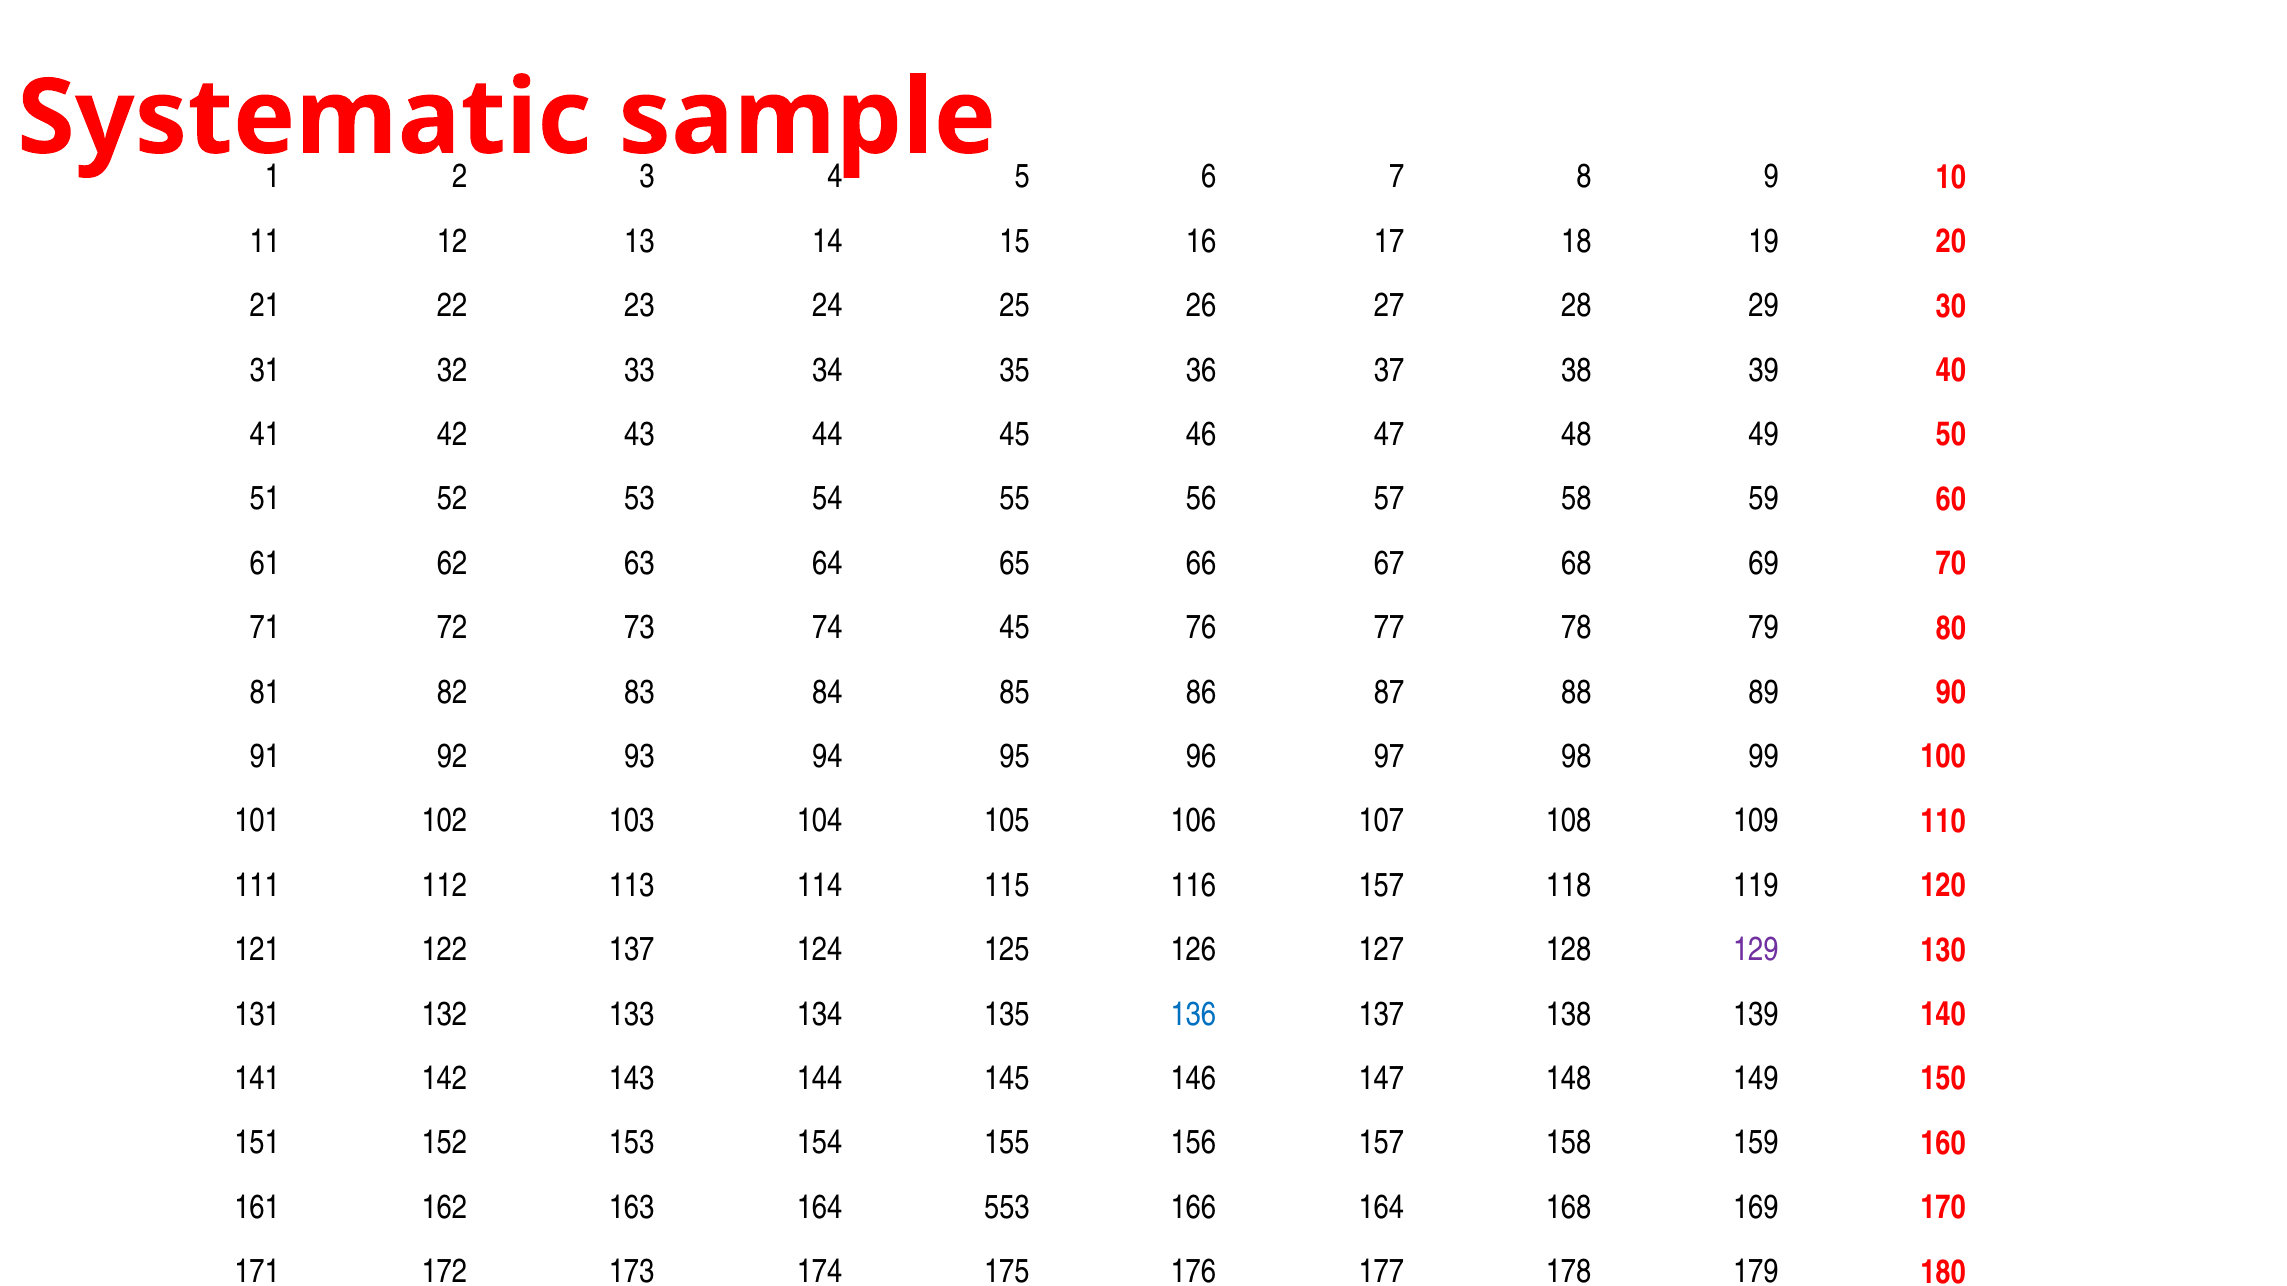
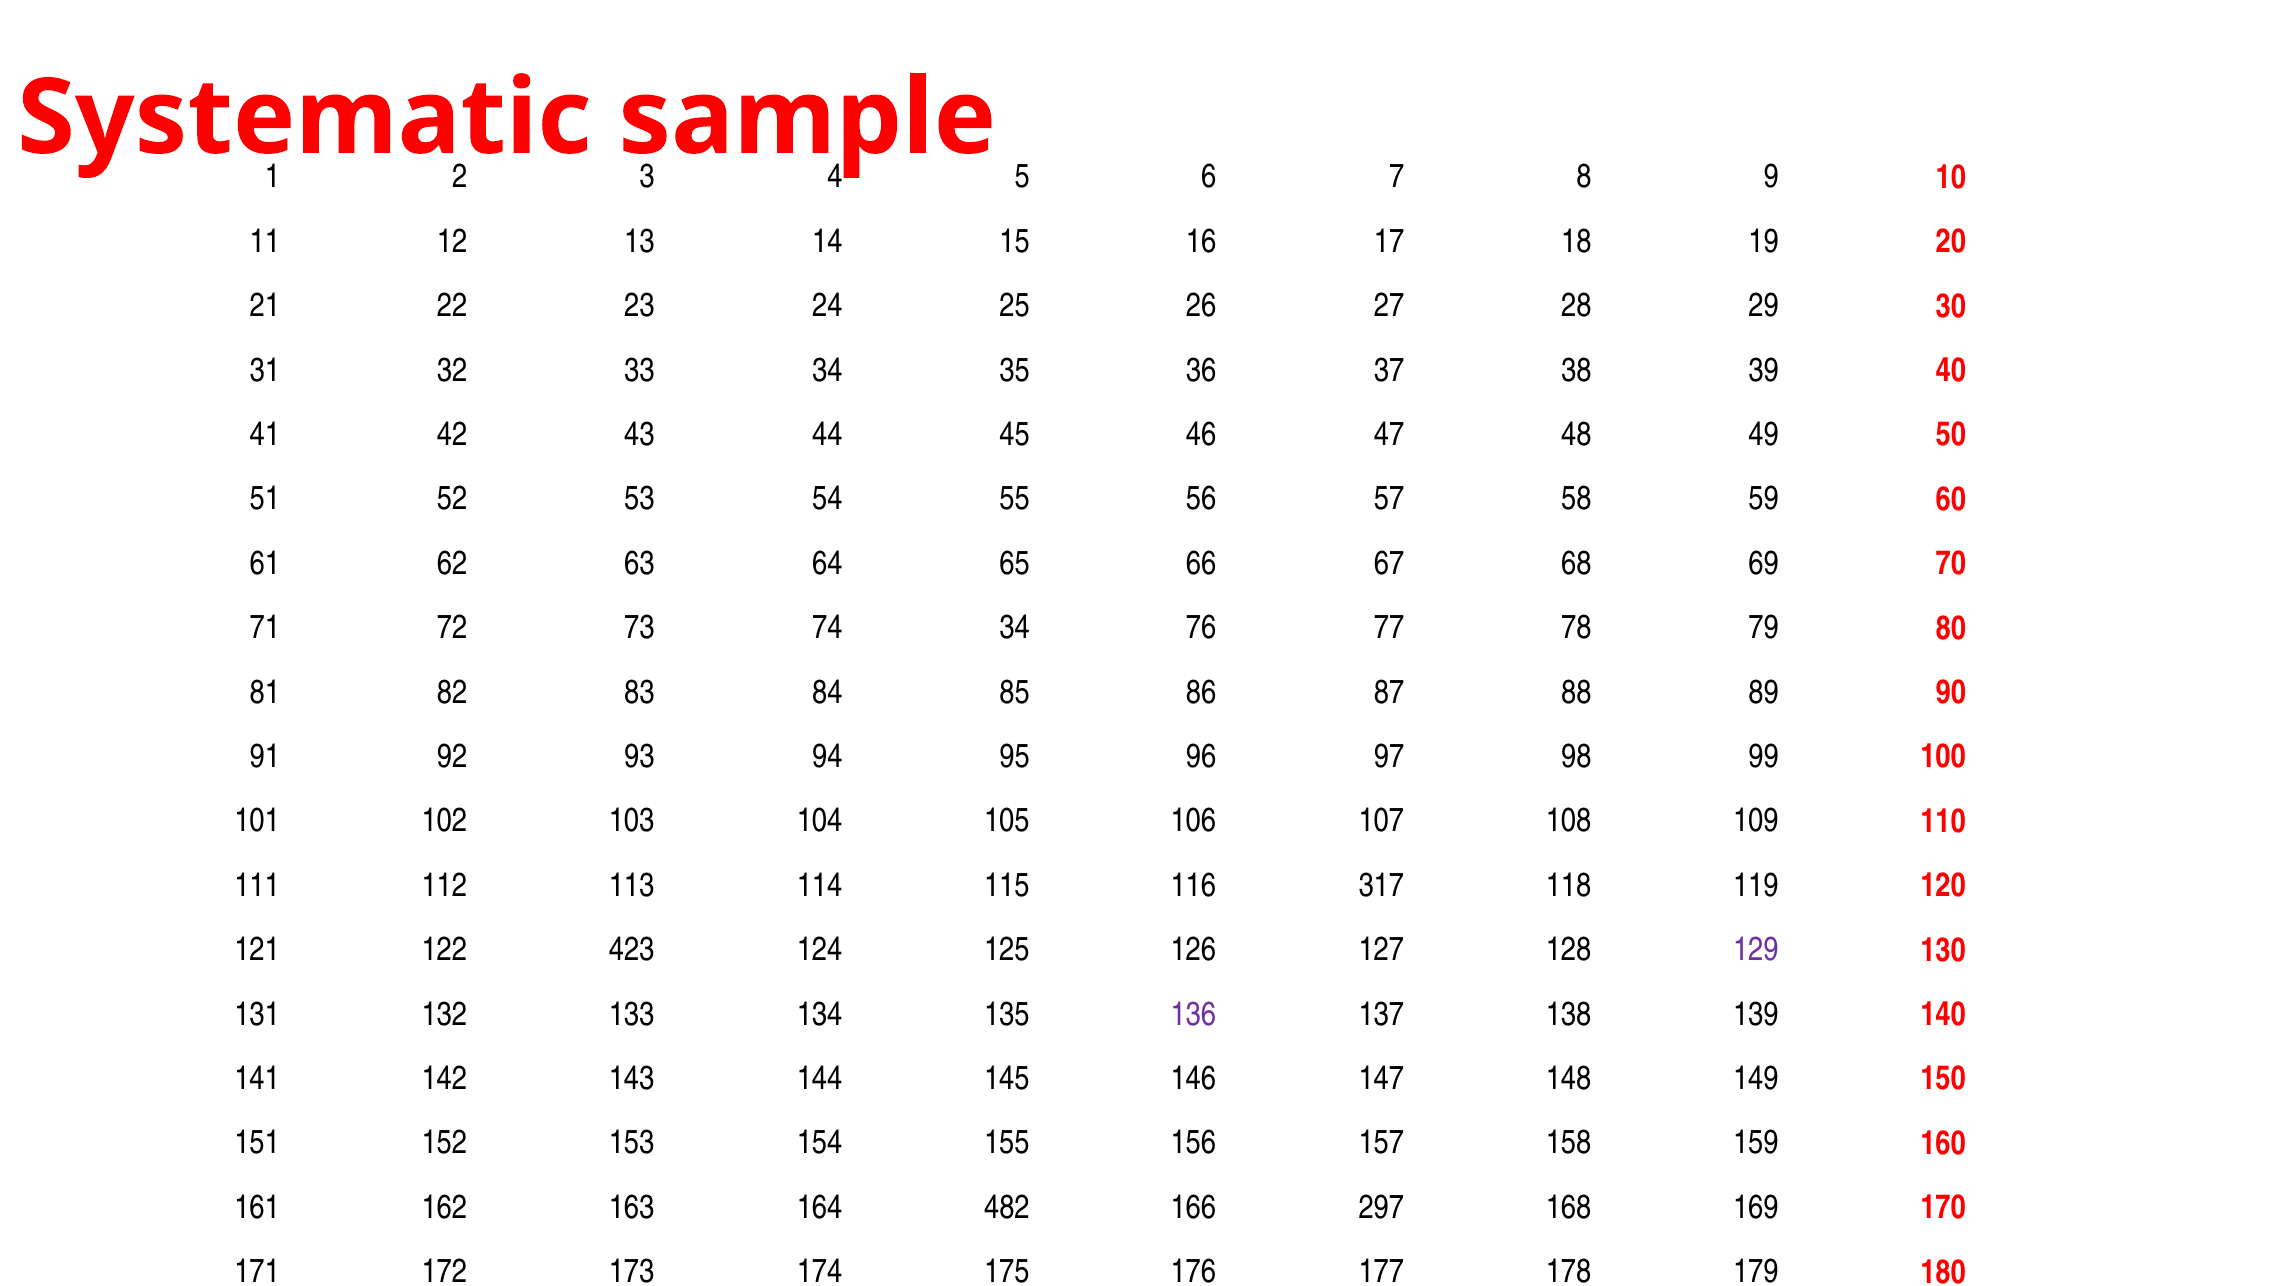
74 45: 45 -> 34
116 157: 157 -> 317
122 137: 137 -> 423
136 colour: blue -> purple
553: 553 -> 482
166 164: 164 -> 297
